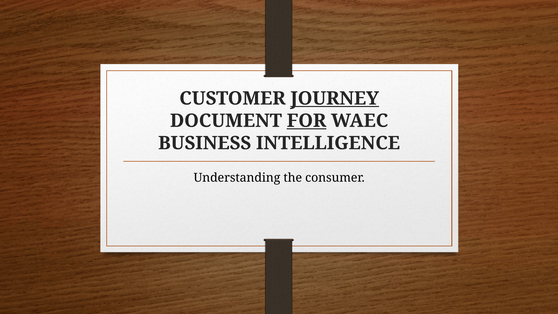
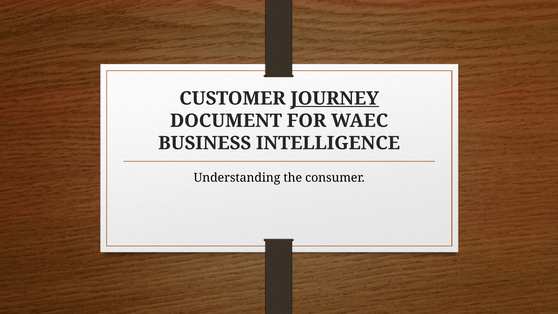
FOR underline: present -> none
